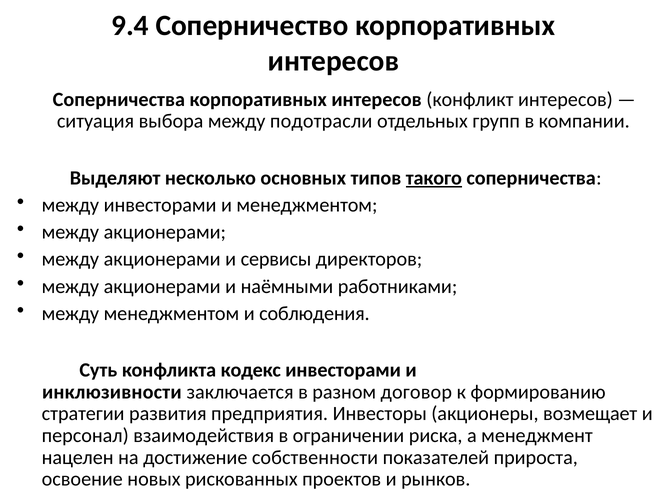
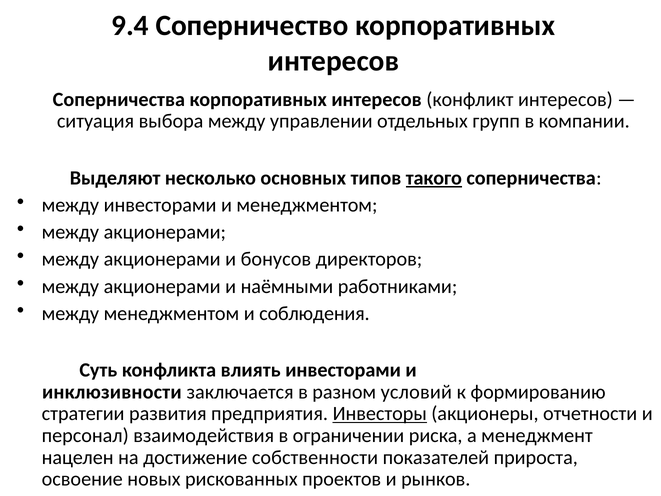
подотрасли: подотрасли -> управлении
сервисы: сервисы -> бонусов
кодекс: кодекс -> влиять
договор: договор -> условий
Инвесторы underline: none -> present
возмещает: возмещает -> отчетности
